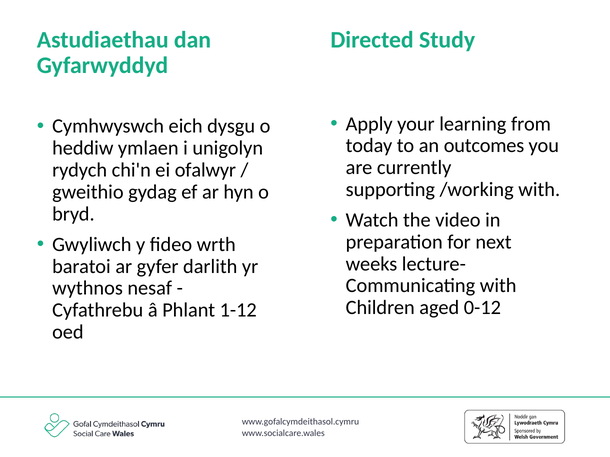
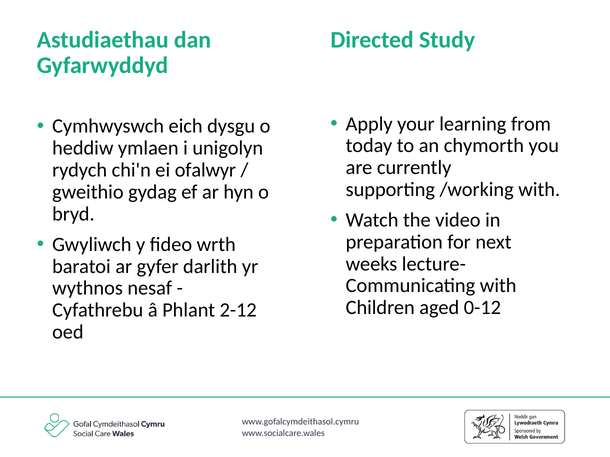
outcomes: outcomes -> chymorth
1-12: 1-12 -> 2-12
